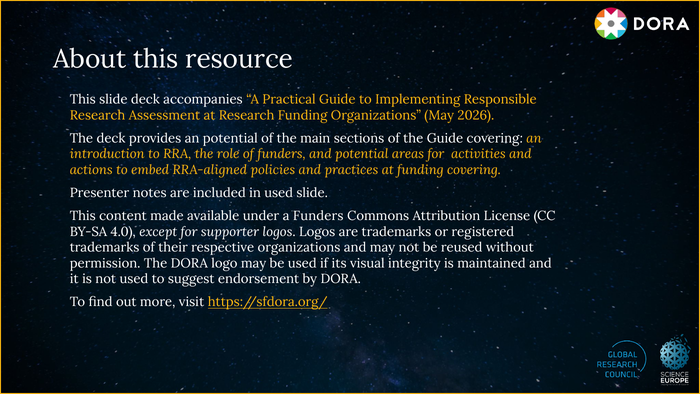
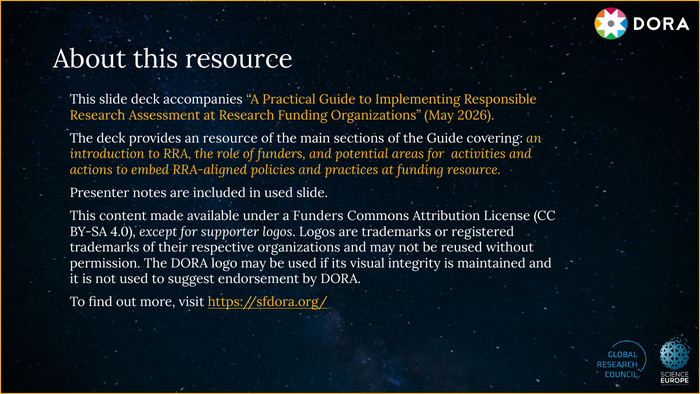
an potential: potential -> resource
funding covering: covering -> resource
